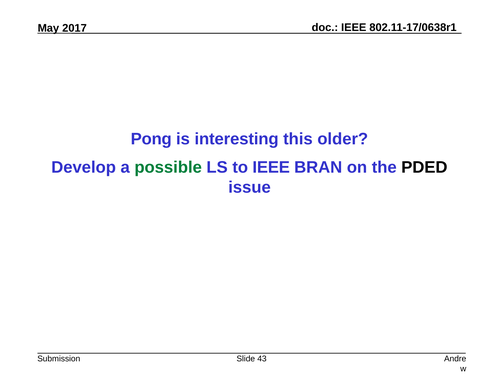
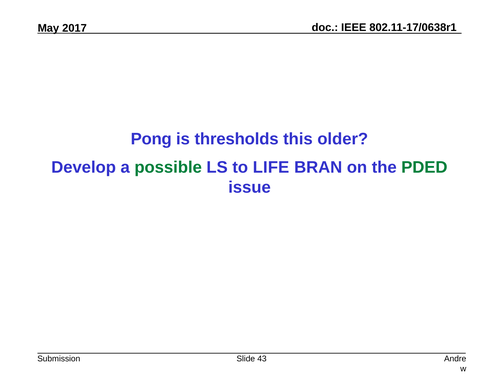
interesting: interesting -> thresholds
to IEEE: IEEE -> LIFE
PDED colour: black -> green
